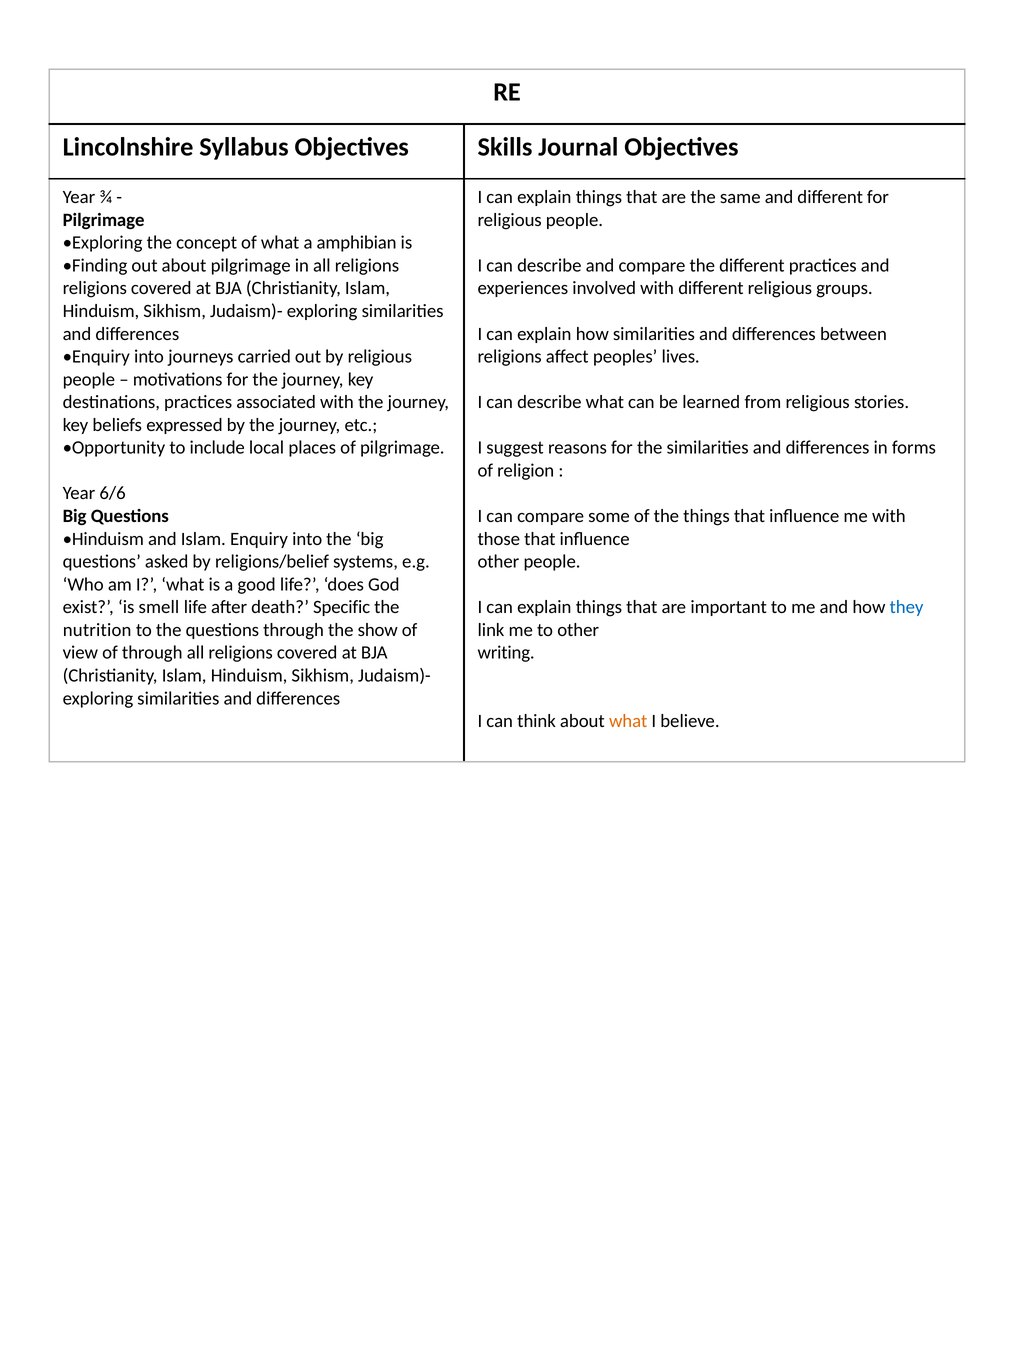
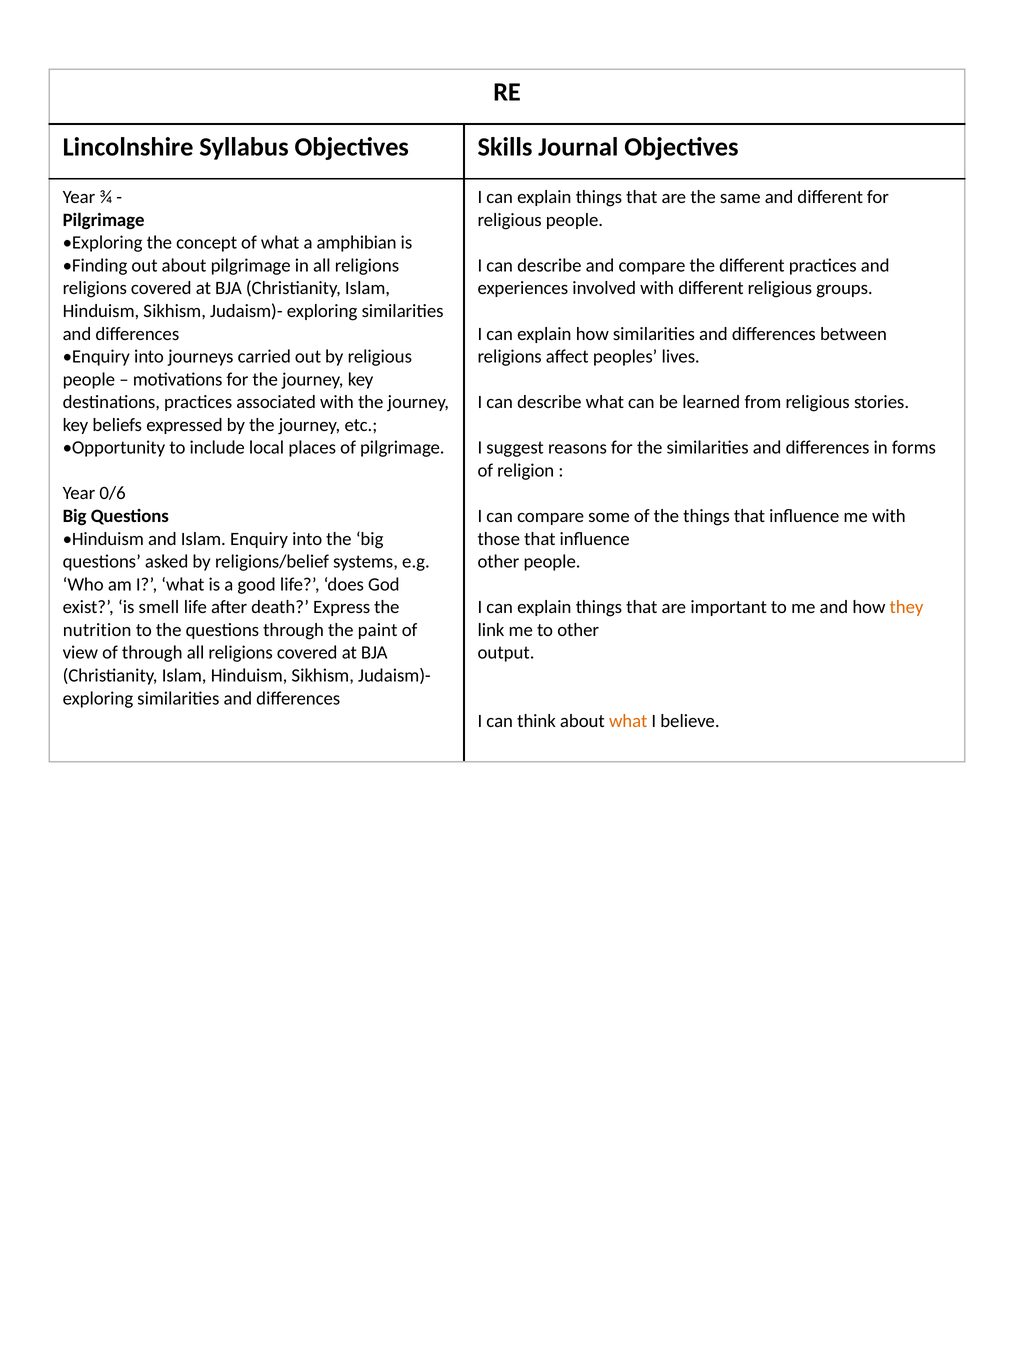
6/6: 6/6 -> 0/6
Specific: Specific -> Express
they colour: blue -> orange
show: show -> paint
writing: writing -> output
